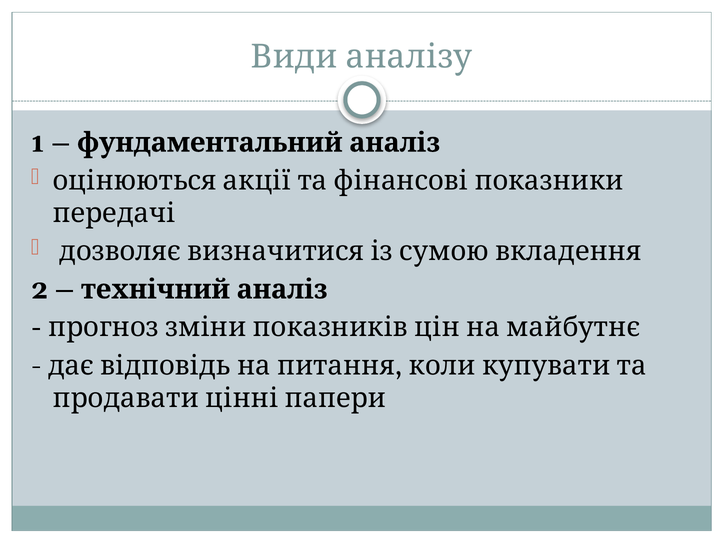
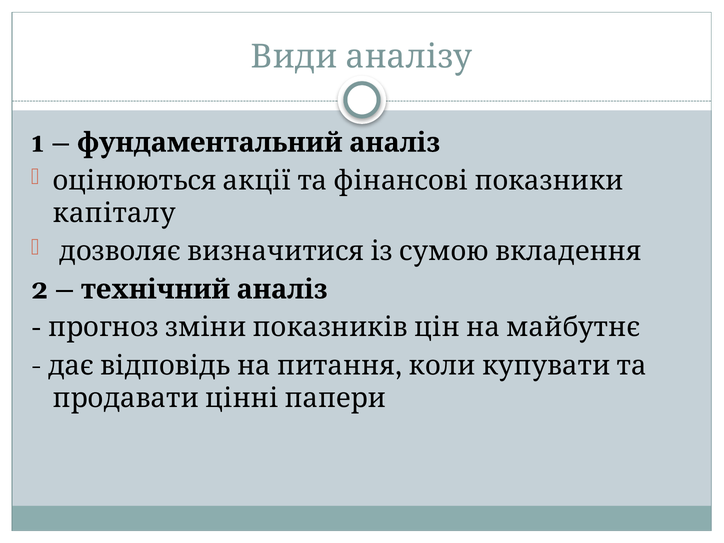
передачі: передачі -> капіталу
